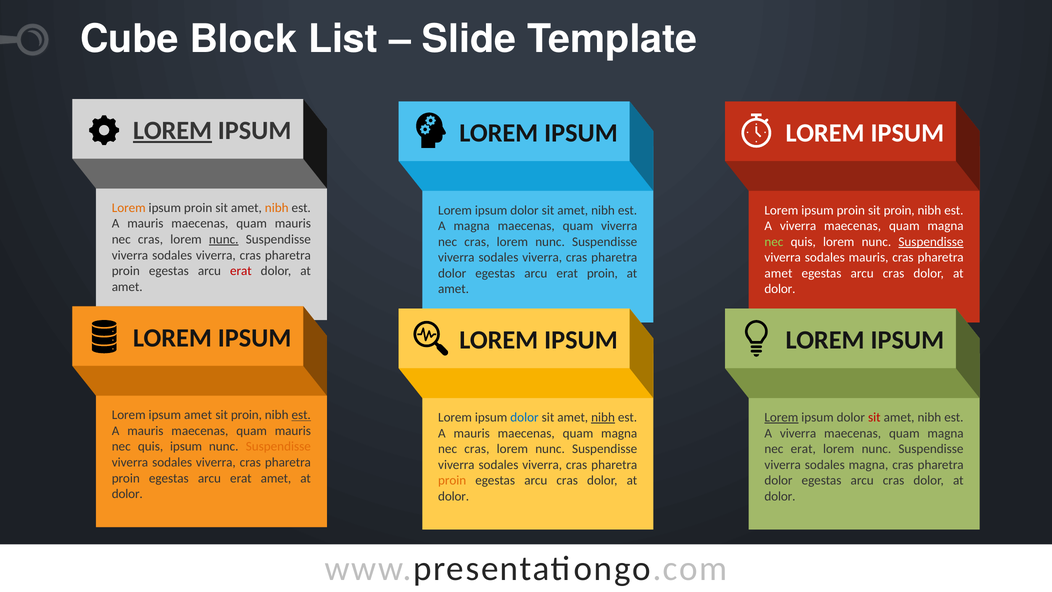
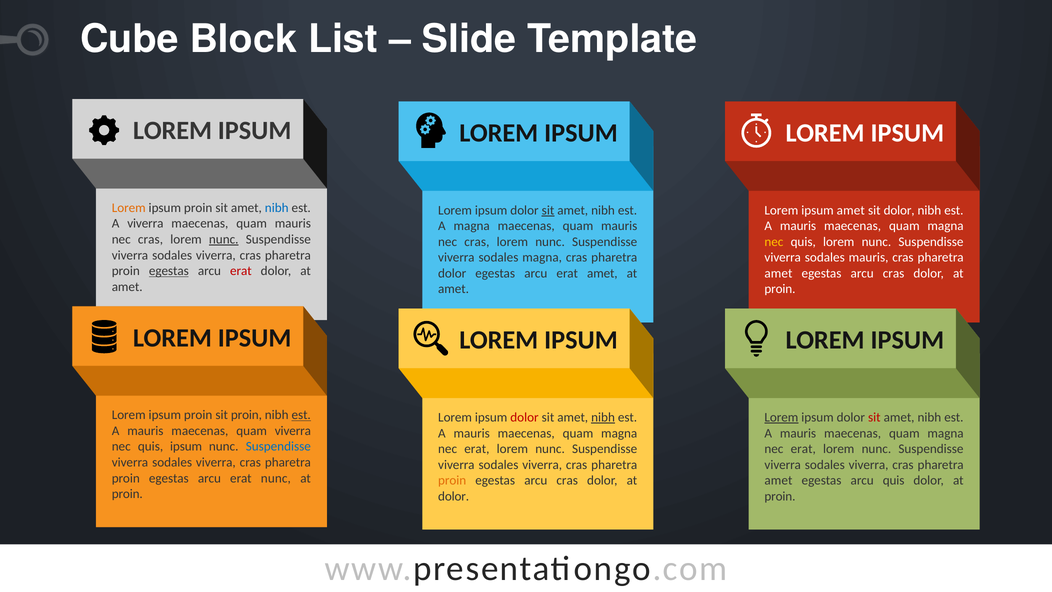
LOREM at (172, 131) underline: present -> none
nibh at (277, 208) colour: orange -> blue
sit at (548, 210) underline: none -> present
proin at (851, 210): proin -> amet
proin at (899, 210): proin -> dolor
mauris at (145, 224): mauris -> viverra
magna maecenas quam viverra: viverra -> mauris
viverra at (798, 226): viverra -> mauris
nec at (774, 242) colour: light green -> yellow
Suspendisse at (931, 242) underline: present -> none
viverra at (542, 257): viverra -> magna
egestas at (169, 271) underline: none -> present
erat proin: proin -> amet
dolor at (780, 289): dolor -> proin
amet at (198, 415): amet -> proin
dolor at (524, 417) colour: blue -> red
mauris at (293, 431): mauris -> viverra
viverra at (798, 433): viverra -> mauris
Suspendisse at (278, 446) colour: orange -> blue
cras at (477, 449): cras -> erat
magna at (869, 465): magna -> viverra
erat amet: amet -> nunc
dolor at (779, 480): dolor -> amet
cras at (894, 480): cras -> quis
dolor at (127, 494): dolor -> proin
dolor at (780, 496): dolor -> proin
